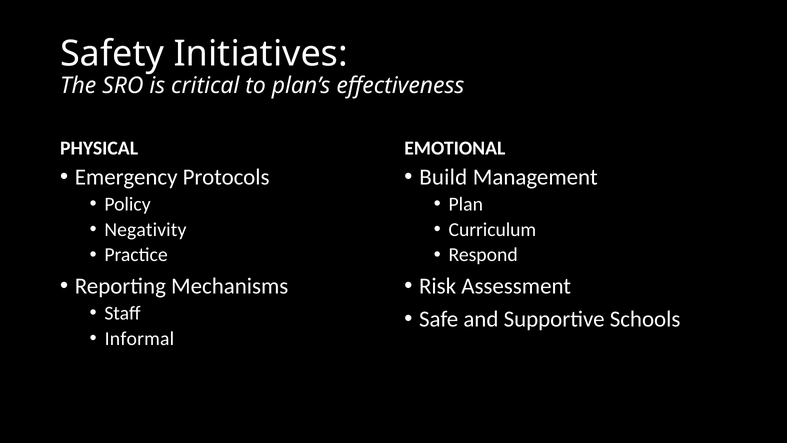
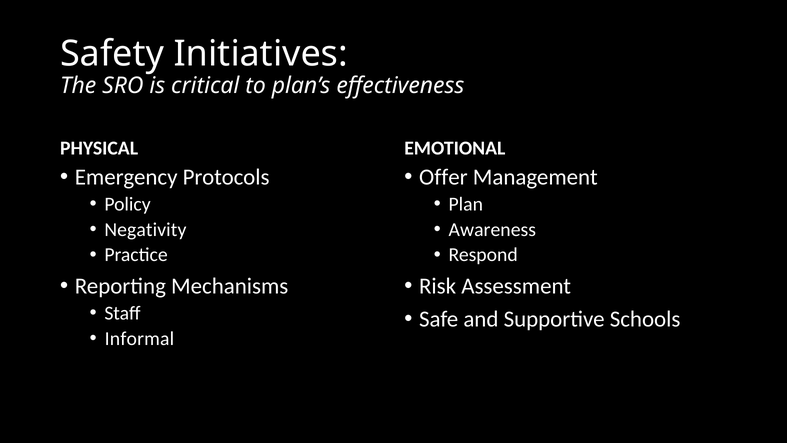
Build: Build -> Offer
Curriculum: Curriculum -> Awareness
